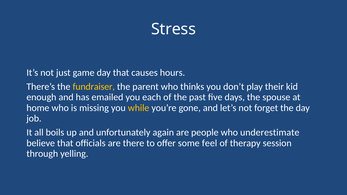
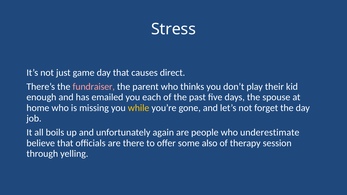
hours: hours -> direct
fundraiser colour: yellow -> pink
feel: feel -> also
